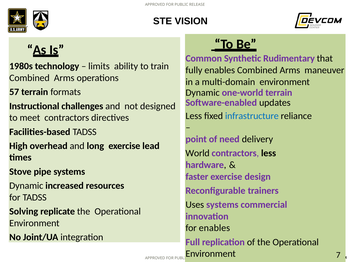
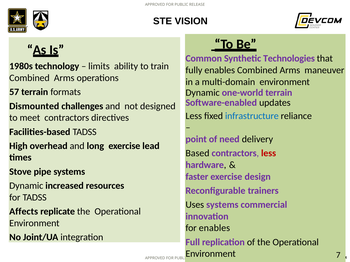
Rudimentary: Rudimentary -> Technologies
Instructional: Instructional -> Dismounted
World: World -> Based
less at (269, 154) colour: black -> red
Solving: Solving -> Affects
